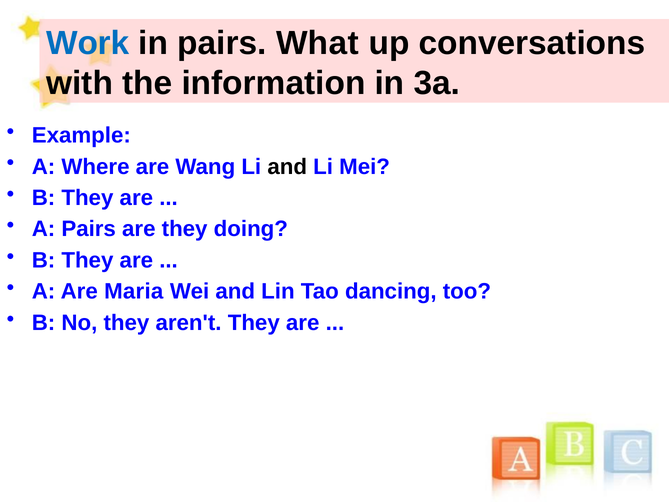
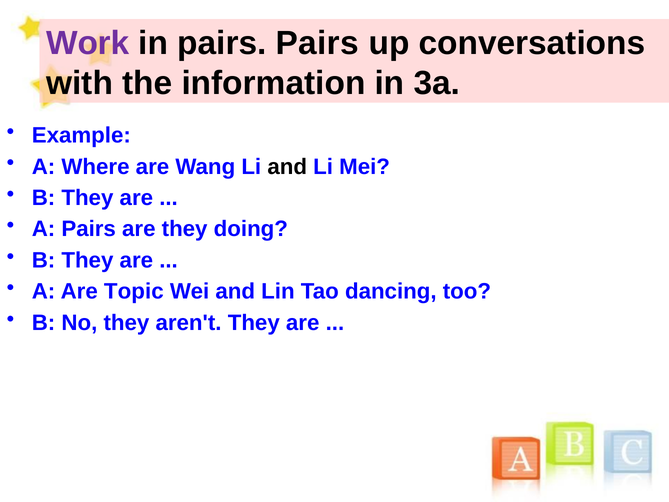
Work colour: blue -> purple
pairs What: What -> Pairs
Maria: Maria -> Topic
